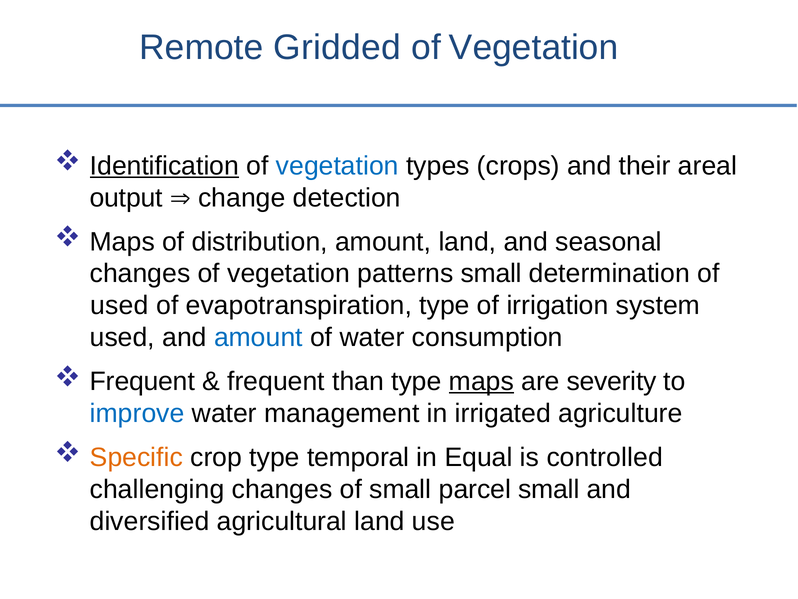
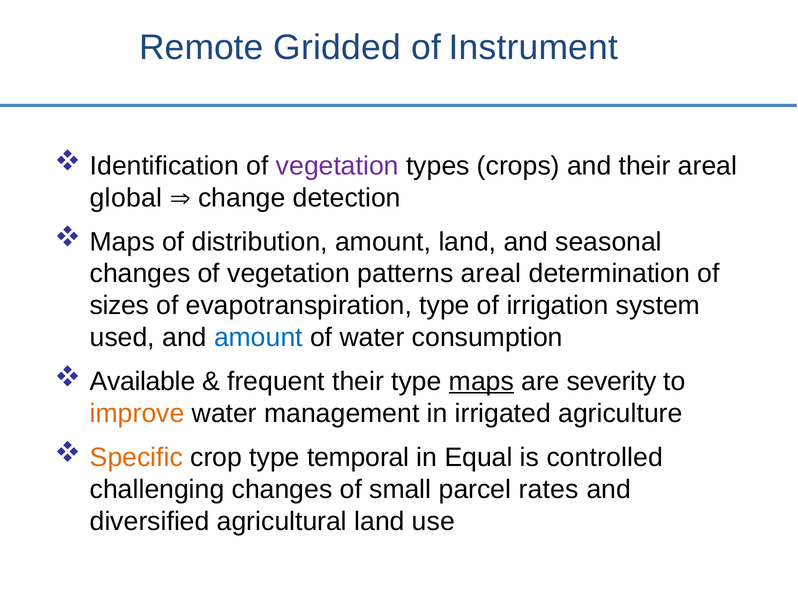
Vegetation at (534, 48): Vegetation -> Instrument
Identification underline: present -> none
vegetation at (337, 166) colour: blue -> purple
output: output -> global
patterns small: small -> areal
used at (119, 305): used -> sizes
Frequent at (142, 381): Frequent -> Available
frequent than: than -> their
improve colour: blue -> orange
parcel small: small -> rates
